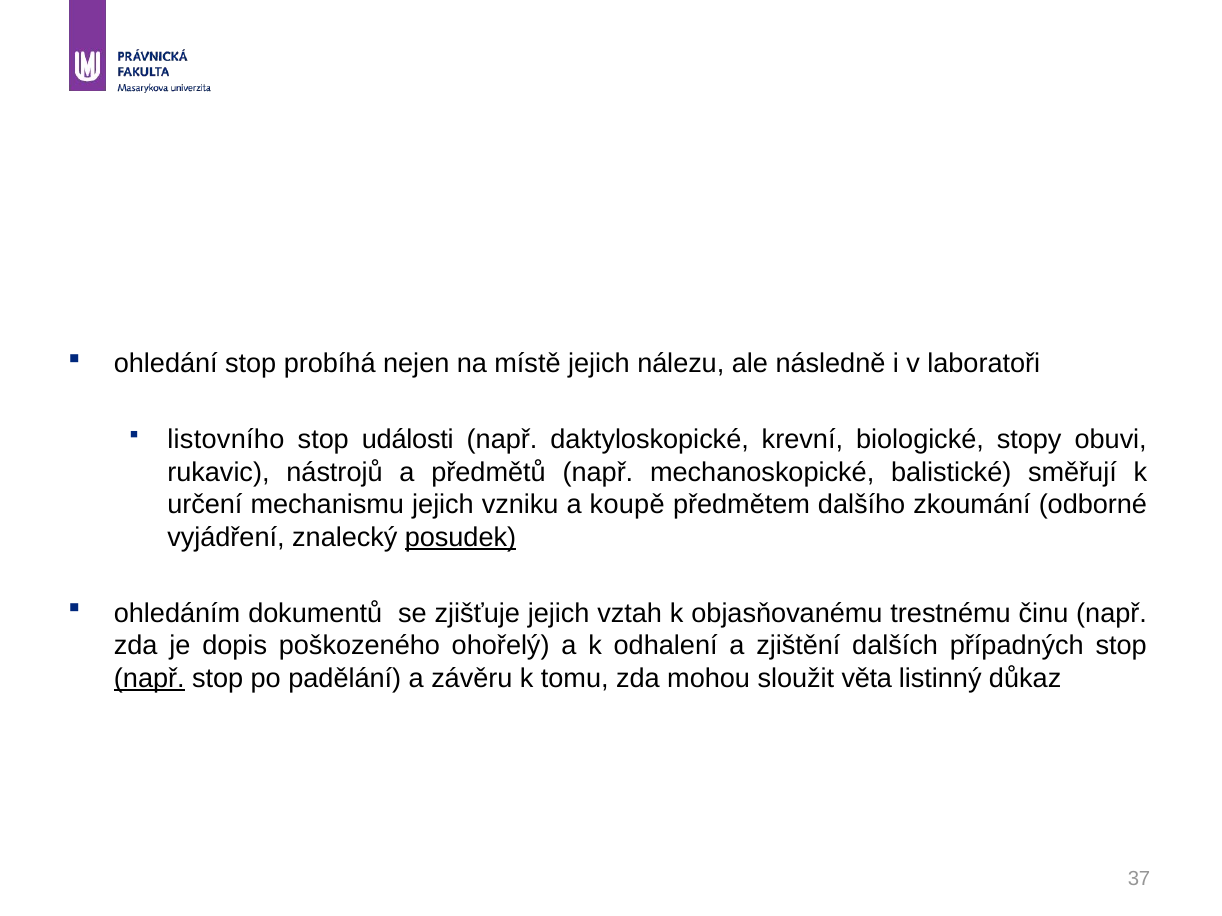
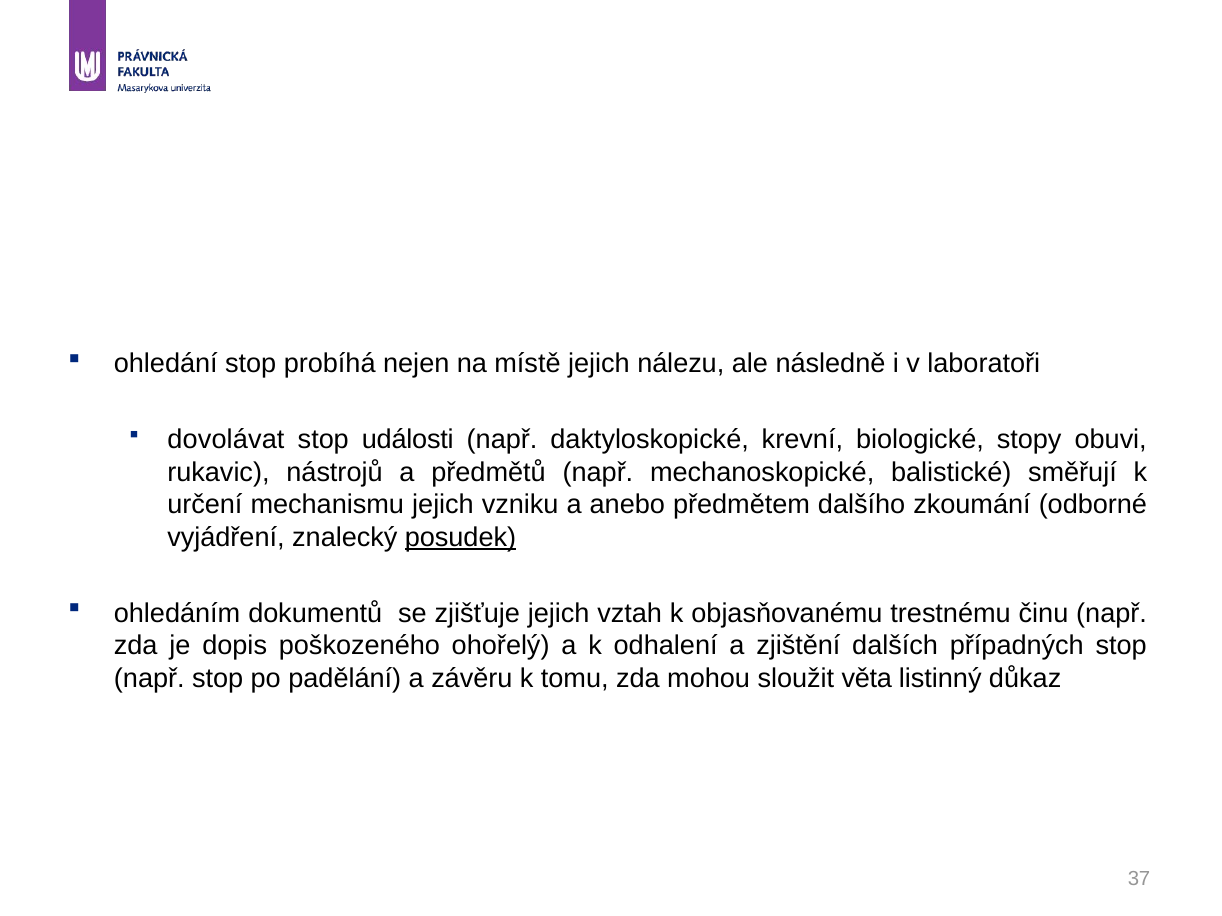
listovního: listovního -> dovolávat
koupě: koupě -> anebo
např at (149, 679) underline: present -> none
